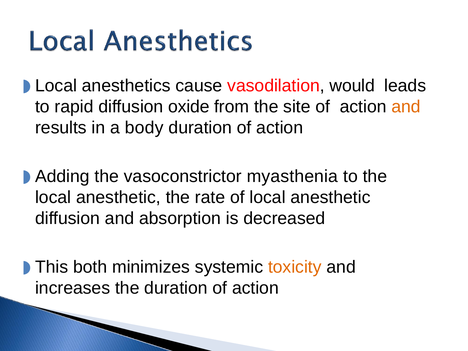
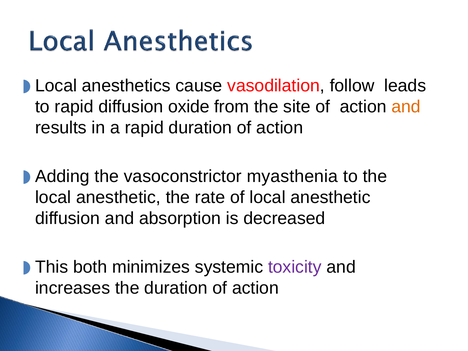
would: would -> follow
a body: body -> rapid
toxicity colour: orange -> purple
